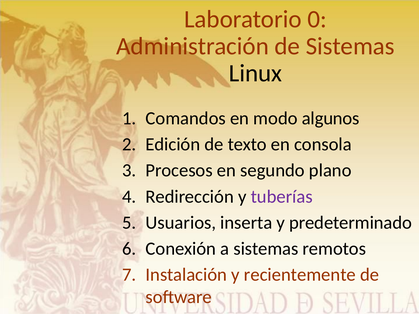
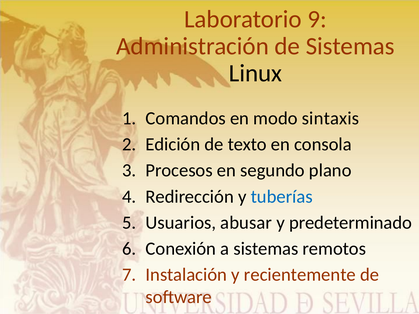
0: 0 -> 9
algunos: algunos -> sintaxis
tuberías colour: purple -> blue
inserta: inserta -> abusar
